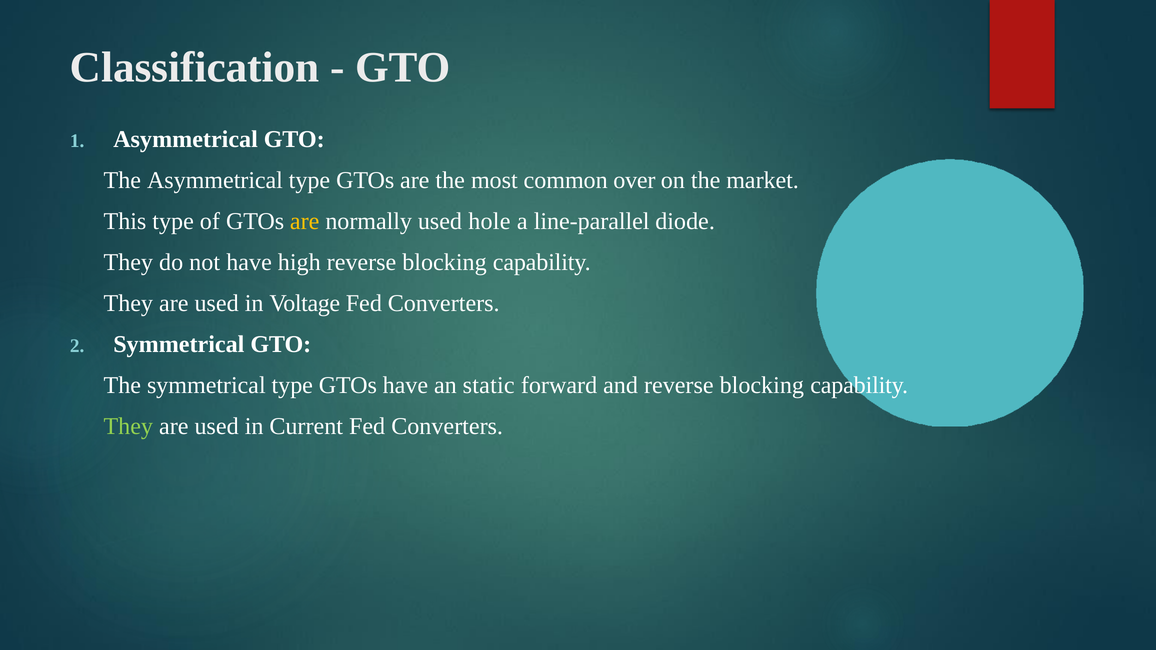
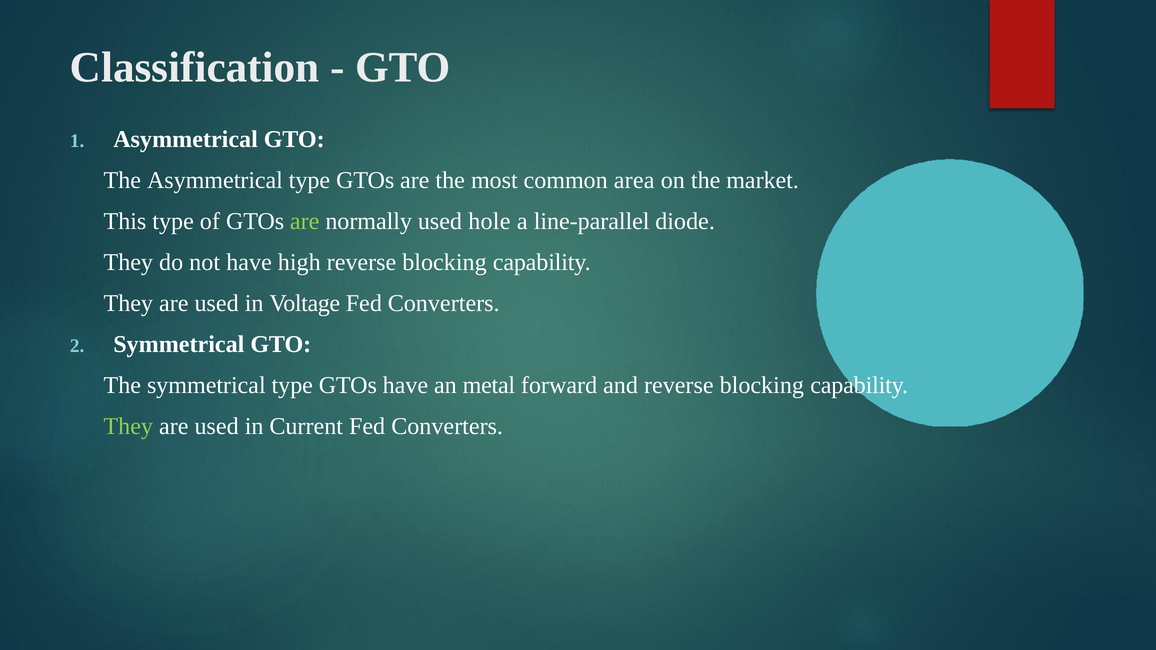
over: over -> area
are at (305, 221) colour: yellow -> light green
static: static -> metal
